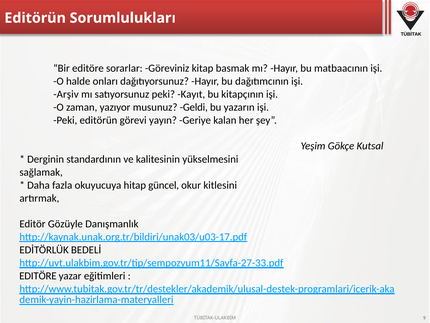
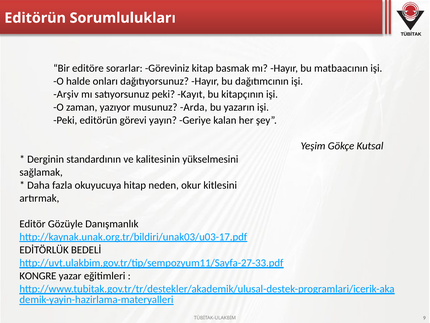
Geldi: Geldi -> Arda
güncel: güncel -> neden
EDITÖRE at (38, 276): EDITÖRE -> KONGRE
